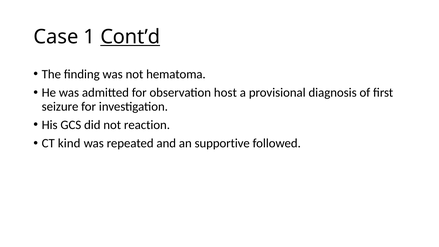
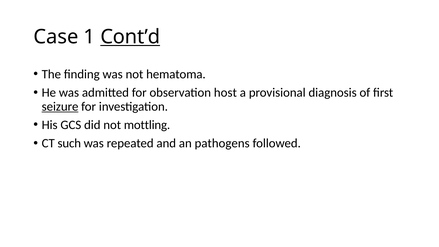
seizure underline: none -> present
reaction: reaction -> mottling
kind: kind -> such
supportive: supportive -> pathogens
